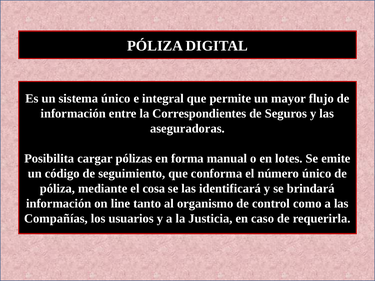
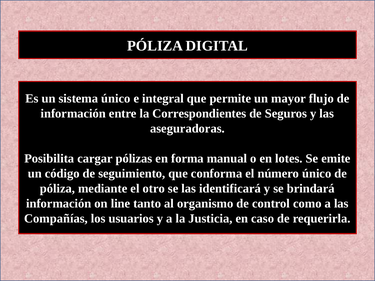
cosa: cosa -> otro
